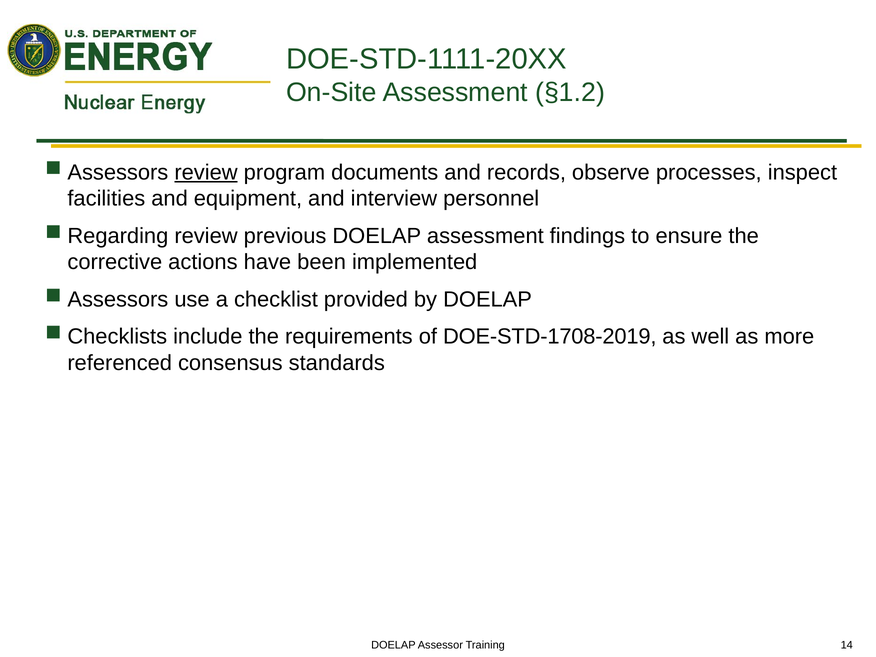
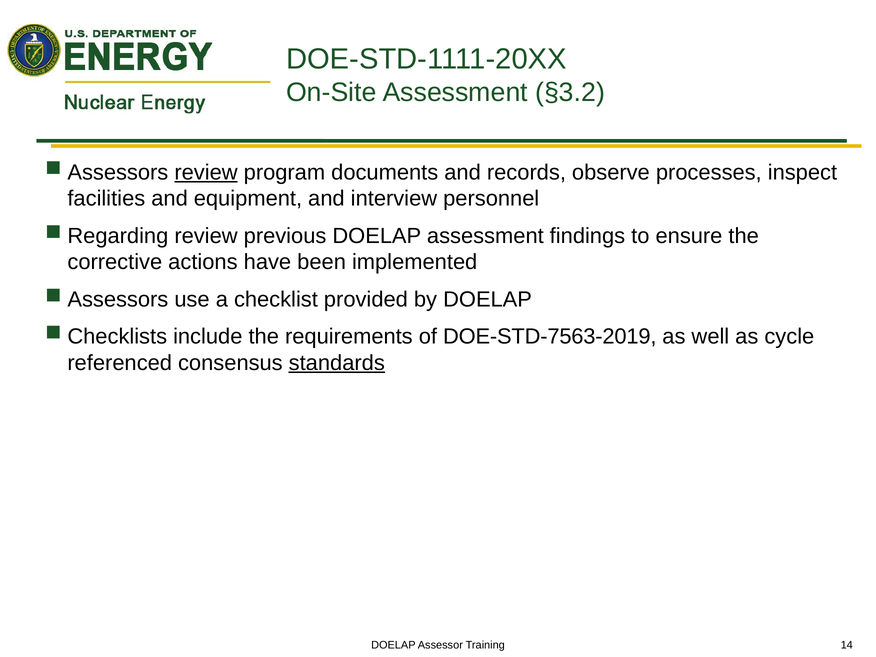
§1.2: §1.2 -> §3.2
DOE-STD-1708-2019: DOE-STD-1708-2019 -> DOE-STD-7563-2019
more: more -> cycle
standards underline: none -> present
